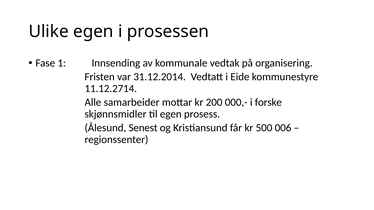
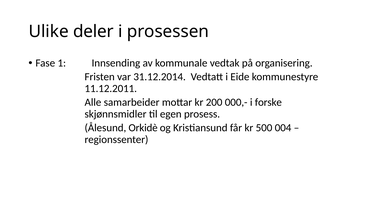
Ulike egen: egen -> deler
11.12.2714: 11.12.2714 -> 11.12.2011
Senest: Senest -> Orkidè
006: 006 -> 004
